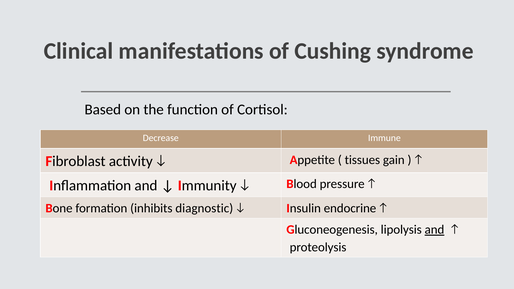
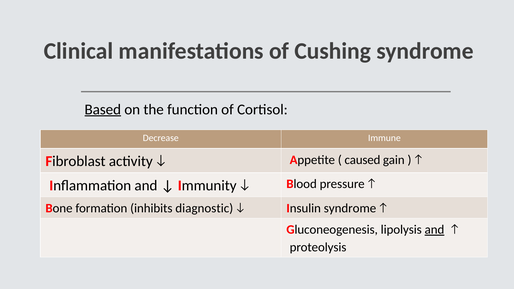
Based underline: none -> present
tissues: tissues -> caused
Insulin endocrine: endocrine -> syndrome
